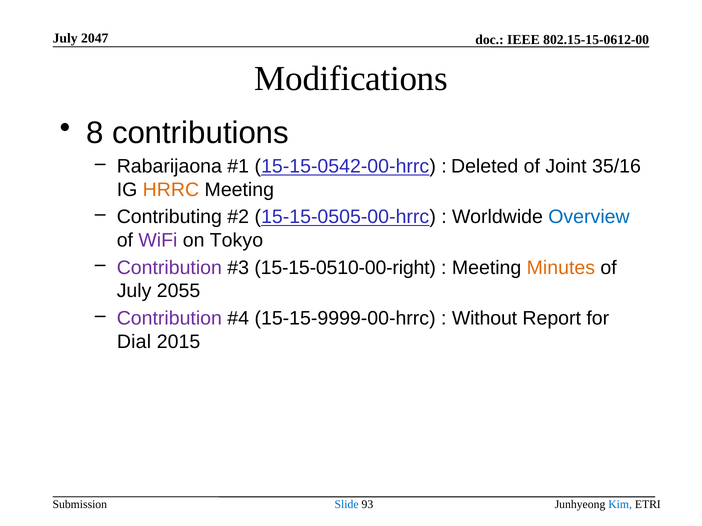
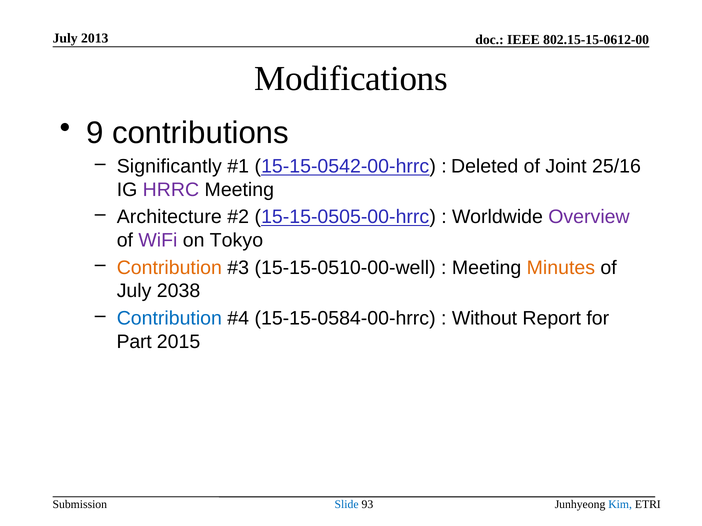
2047: 2047 -> 2013
8: 8 -> 9
Rabarijaona: Rabarijaona -> Significantly
35/16: 35/16 -> 25/16
HRRC colour: orange -> purple
Contributing: Contributing -> Architecture
Overview colour: blue -> purple
Contribution at (169, 268) colour: purple -> orange
15-15-0510-00-right: 15-15-0510-00-right -> 15-15-0510-00-well
2055: 2055 -> 2038
Contribution at (169, 319) colour: purple -> blue
15-15-9999-00-hrrc: 15-15-9999-00-hrrc -> 15-15-0584-00-hrrc
Dial: Dial -> Part
